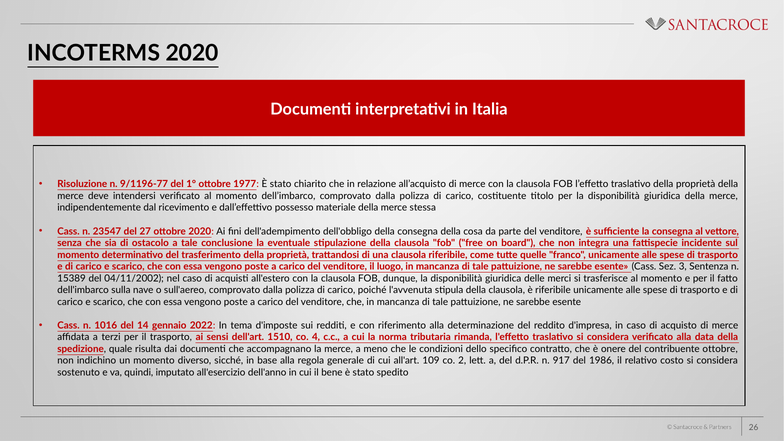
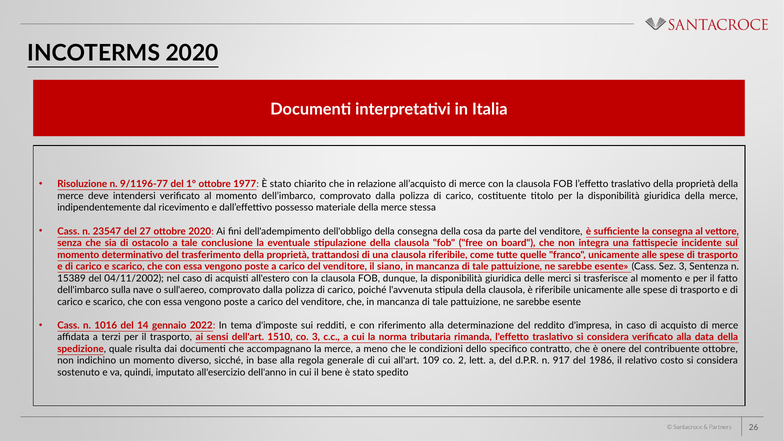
luogo: luogo -> siano
co 4: 4 -> 3
